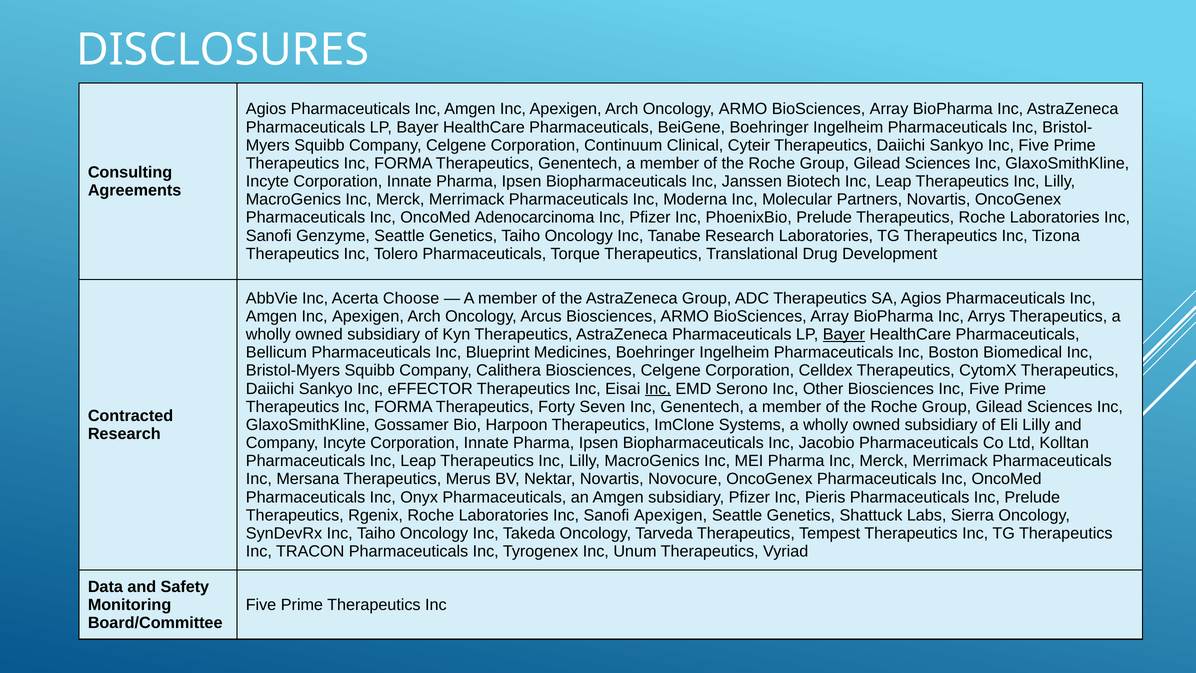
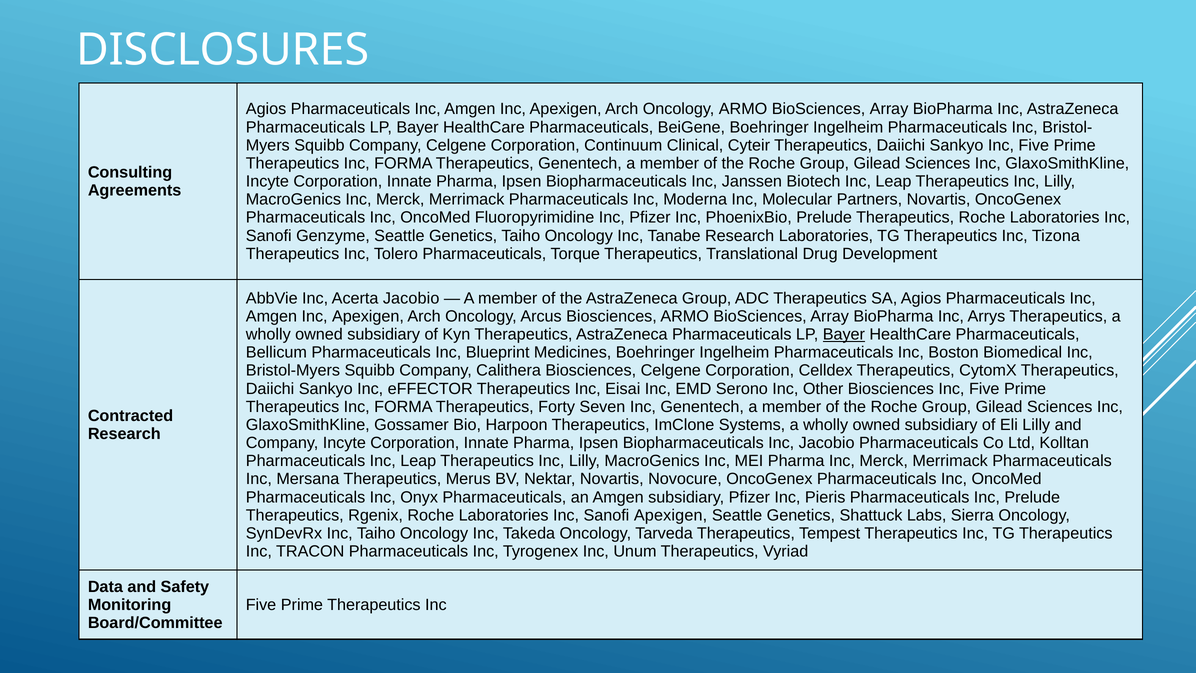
Adenocarcinoma: Adenocarcinoma -> Fluoropyrimidine
Acerta Choose: Choose -> Jacobio
Inc at (658, 389) underline: present -> none
